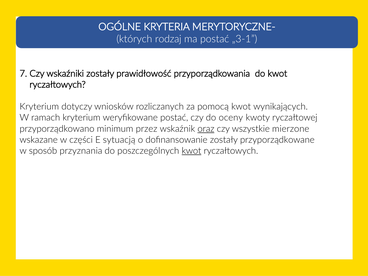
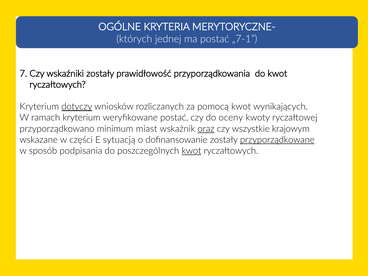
rodzaj: rodzaj -> jednej
„3-1: „3-1 -> „7-1
dotyczy underline: none -> present
przez: przez -> miast
mierzone: mierzone -> krajowym
przyporządkowane underline: none -> present
przyznania: przyznania -> podpisania
